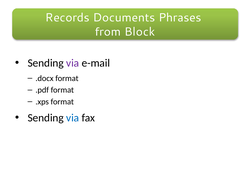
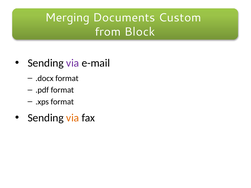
Records: Records -> Merging
Phrases: Phrases -> Custom
via at (73, 118) colour: blue -> orange
